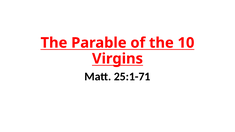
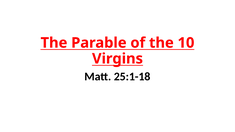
25:1-71: 25:1-71 -> 25:1-18
